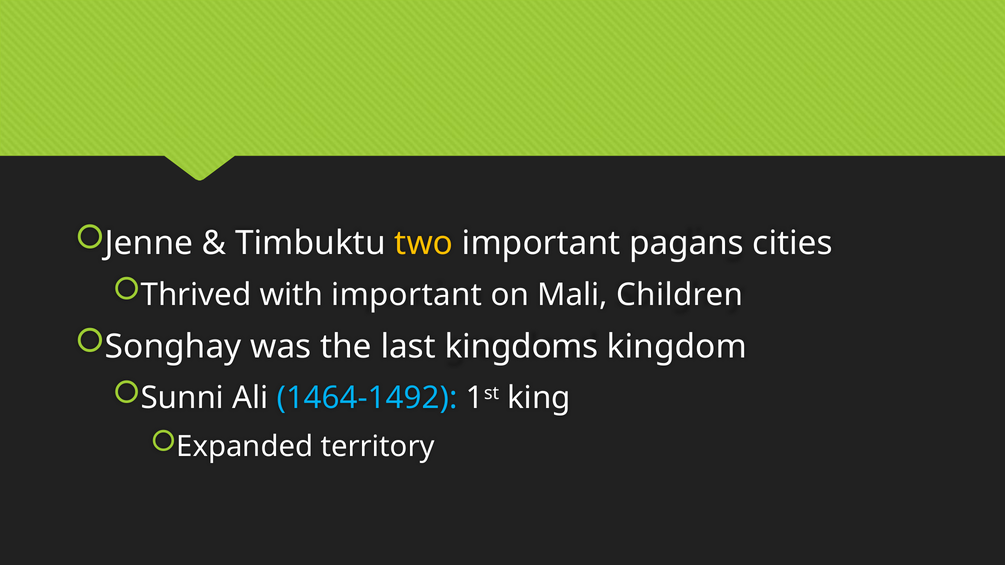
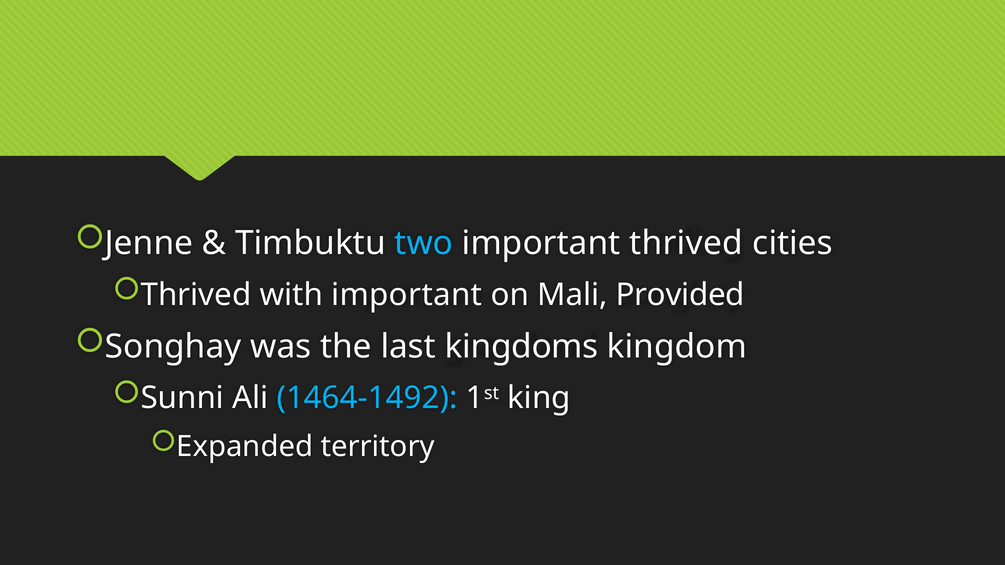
two colour: yellow -> light blue
important pagans: pagans -> thrived
Children: Children -> Provided
